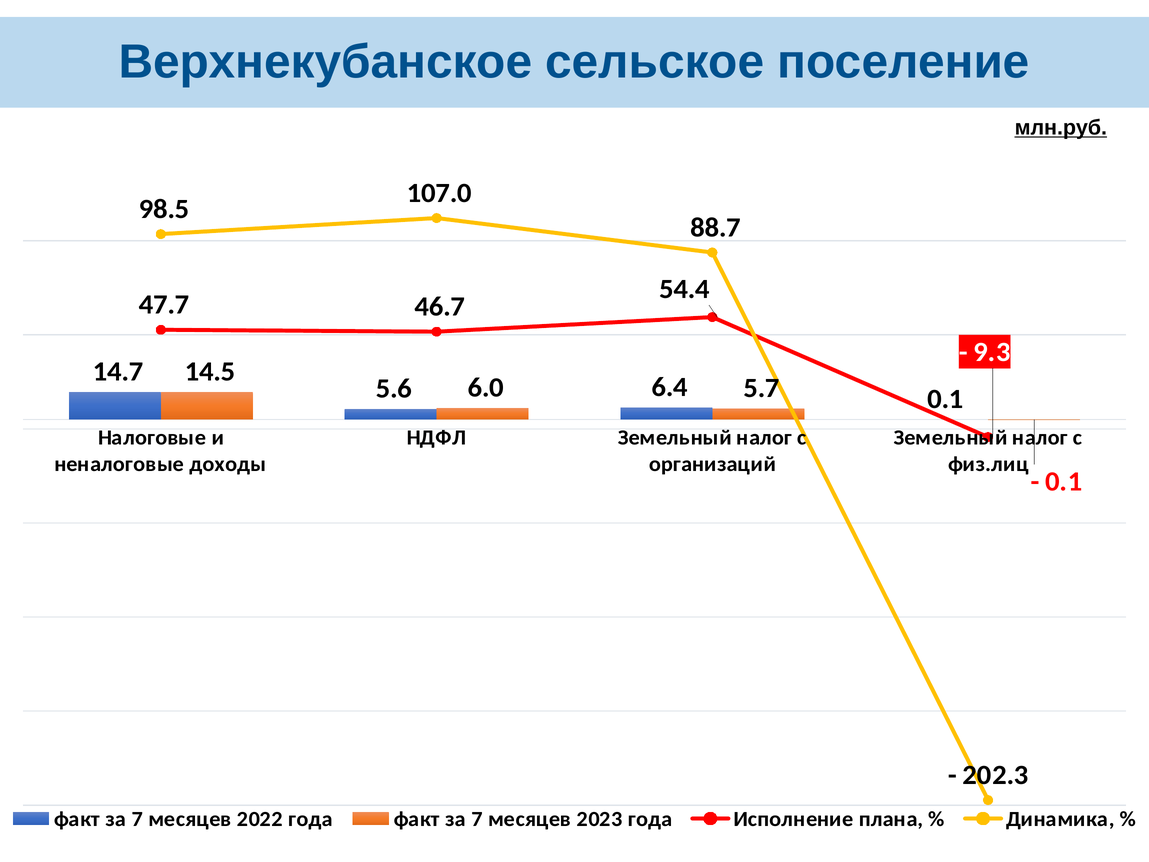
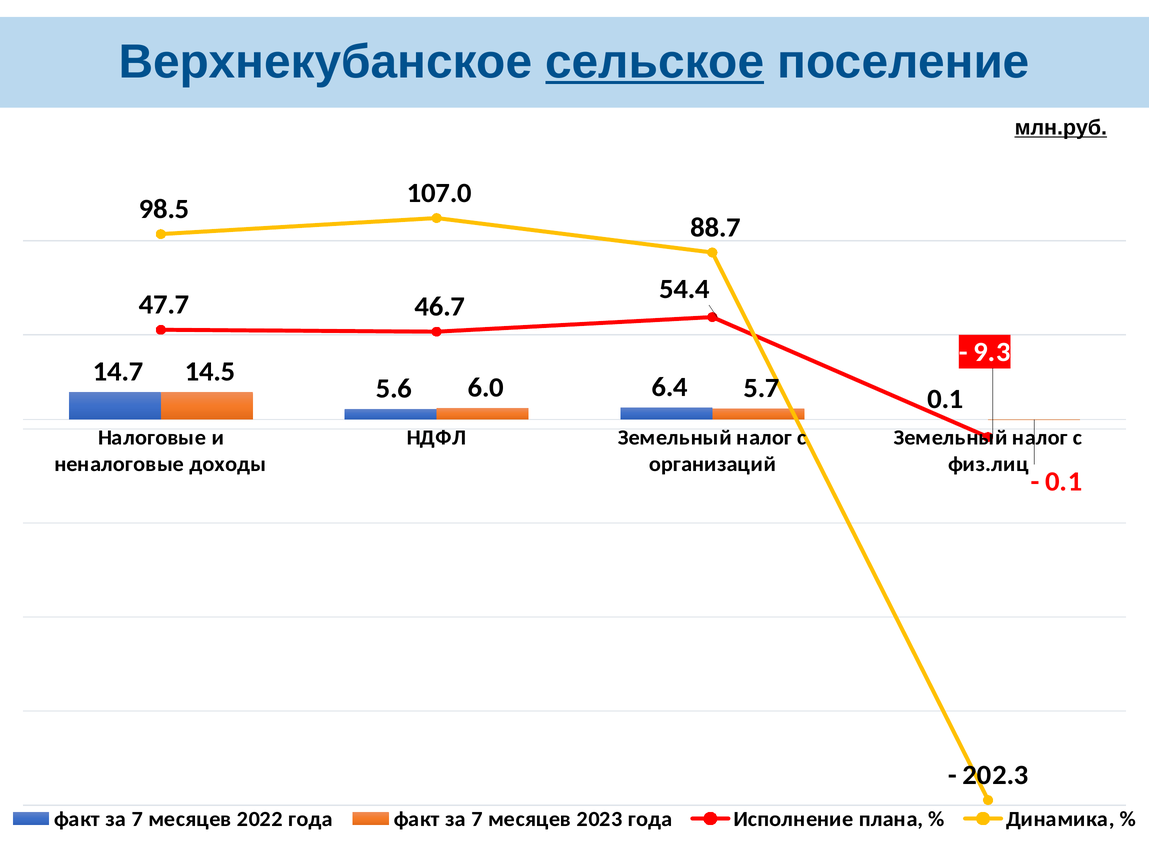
сельское underline: none -> present
